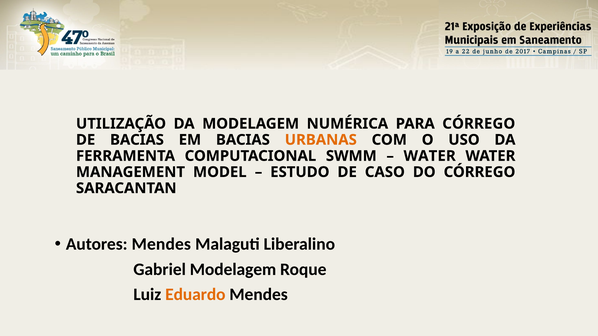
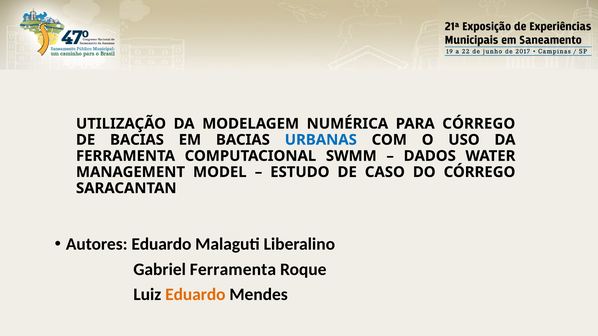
URBANAS colour: orange -> blue
WATER at (430, 156): WATER -> DADOS
Autores Mendes: Mendes -> Eduardo
Gabriel Modelagem: Modelagem -> Ferramenta
